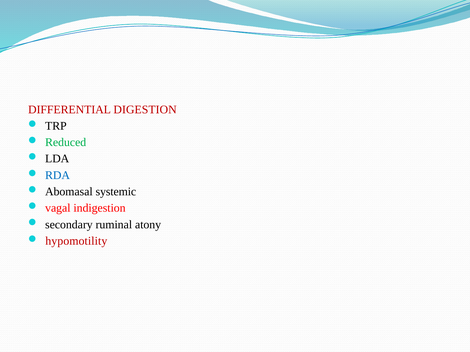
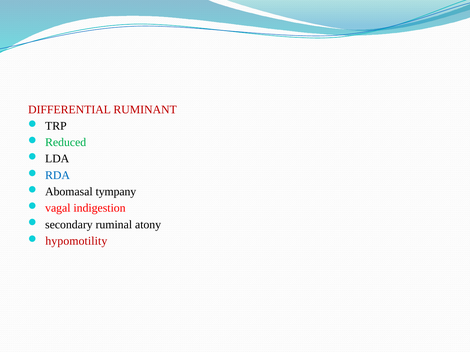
DIGESTION: DIGESTION -> RUMINANT
systemic: systemic -> tympany
